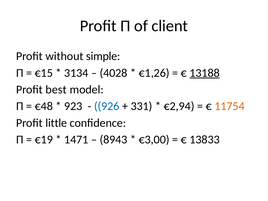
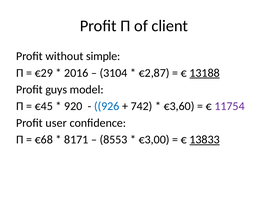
€15: €15 -> €29
3134: 3134 -> 2016
4028: 4028 -> 3104
€1,26: €1,26 -> €2,87
best: best -> guys
€48: €48 -> €45
923: 923 -> 920
331: 331 -> 742
€2,94: €2,94 -> €3,60
11754 colour: orange -> purple
little: little -> user
€19: €19 -> €68
1471: 1471 -> 8171
8943: 8943 -> 8553
13833 underline: none -> present
